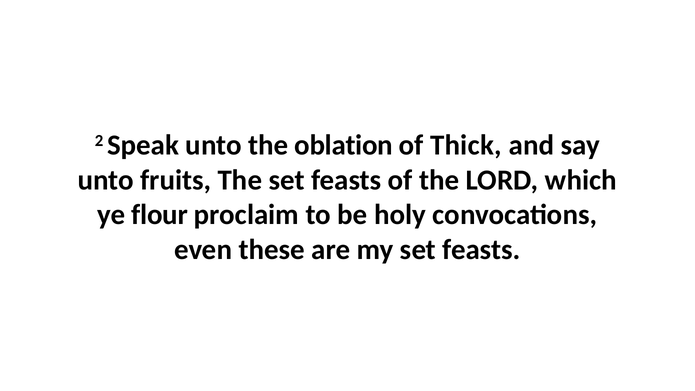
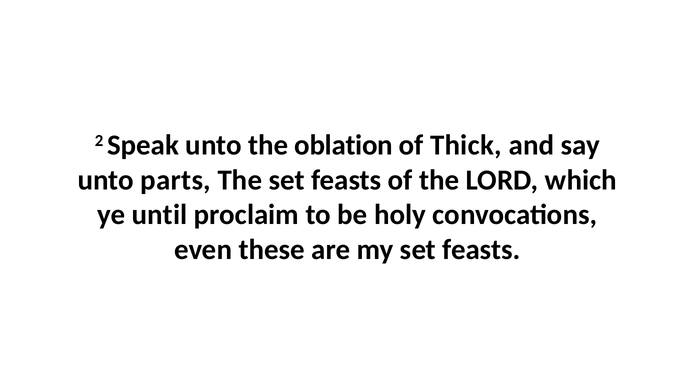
fruits: fruits -> parts
flour: flour -> until
